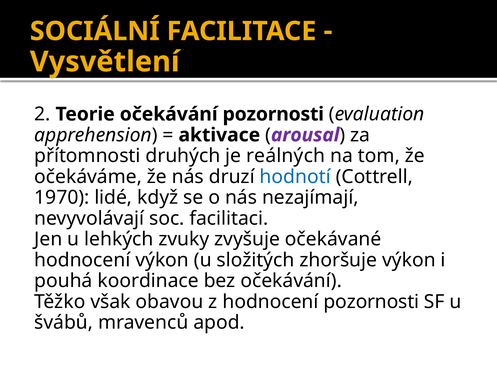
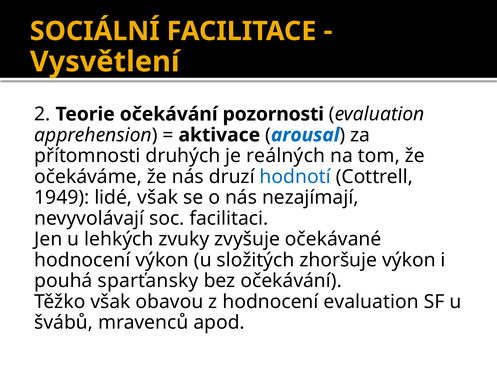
arousal colour: purple -> blue
1970: 1970 -> 1949
lidé když: když -> však
koordinace: koordinace -> sparťansky
hodnocení pozornosti: pozornosti -> evaluation
